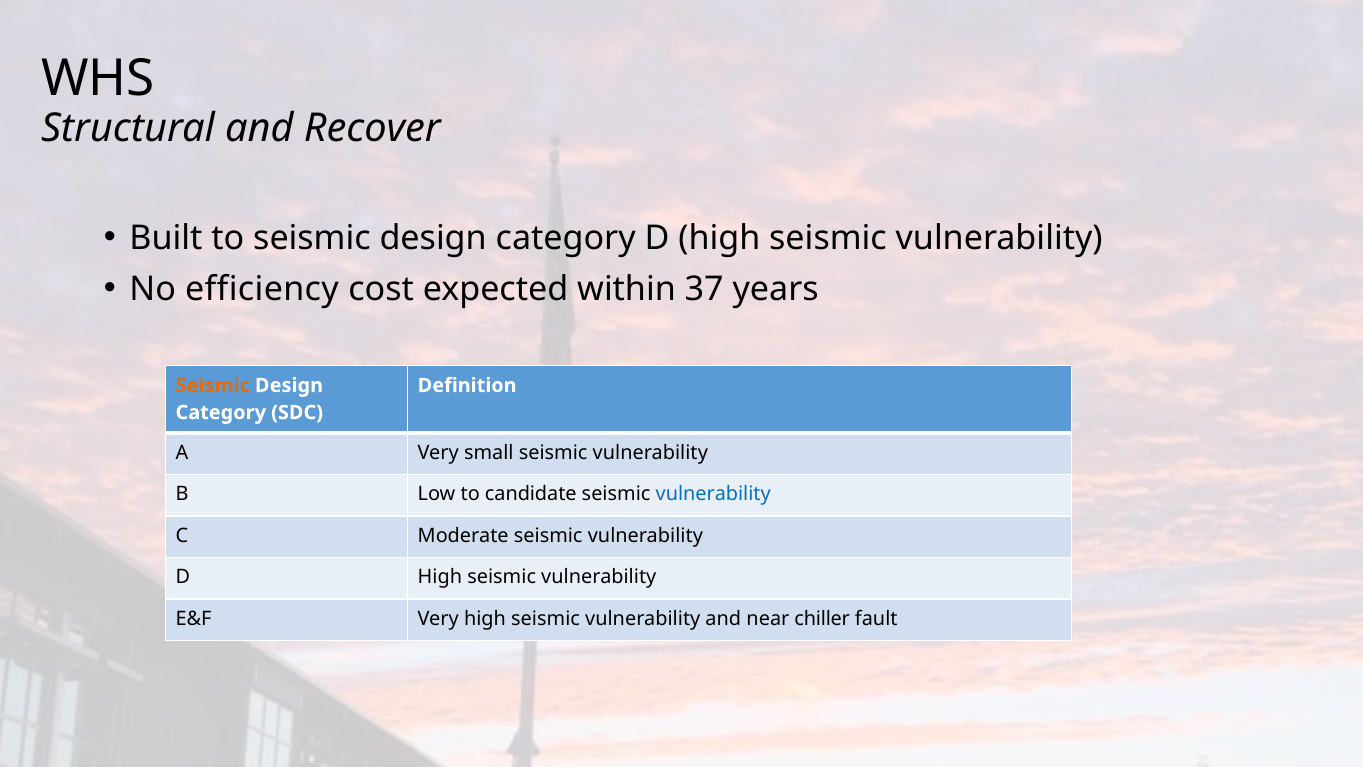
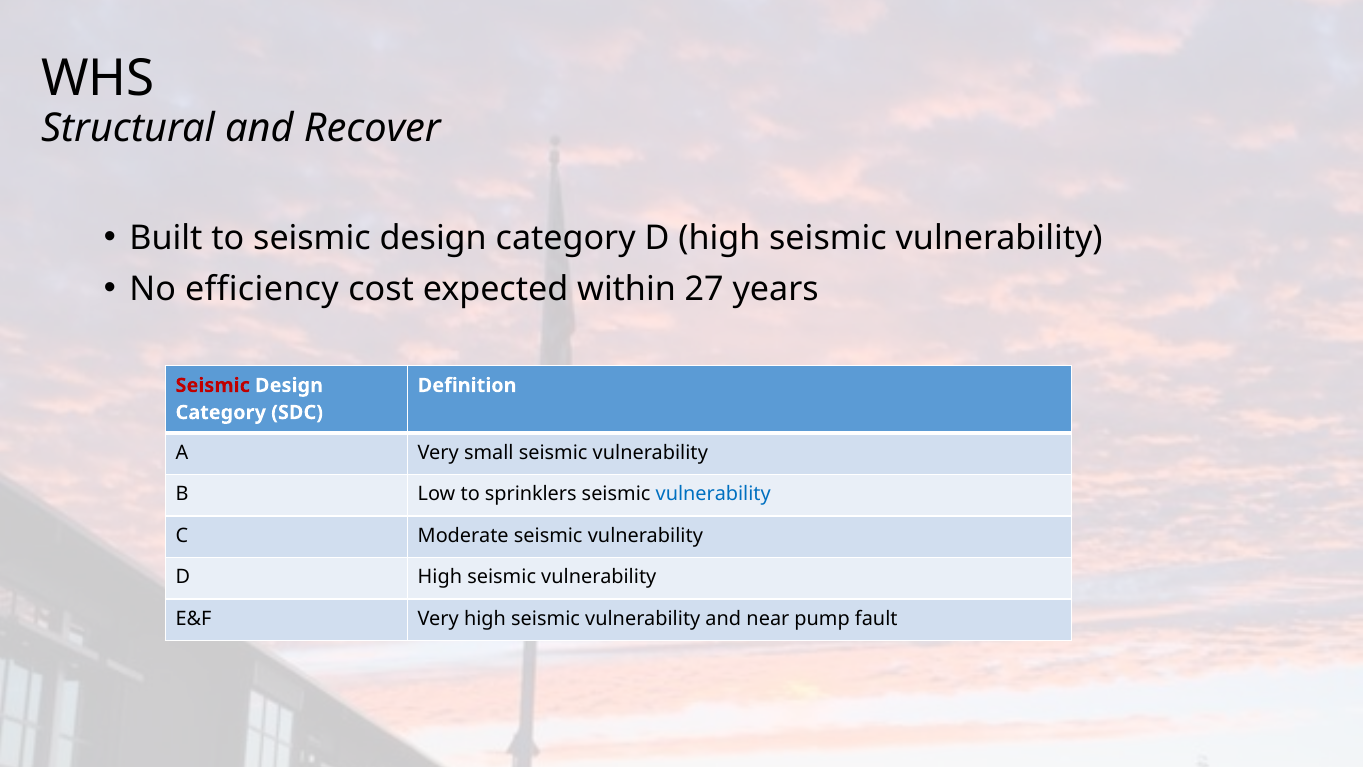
37: 37 -> 27
Seismic at (213, 385) colour: orange -> red
candidate: candidate -> sprinklers
chiller: chiller -> pump
